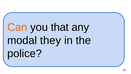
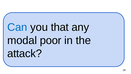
Can colour: orange -> blue
they: they -> poor
police: police -> attack
